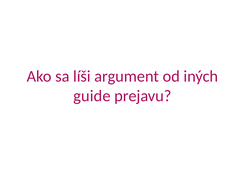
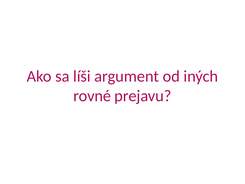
guide: guide -> rovné
